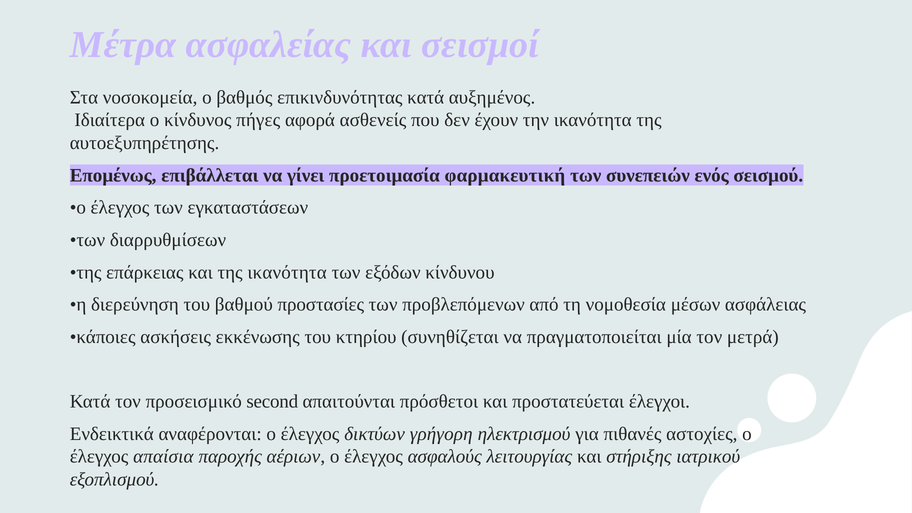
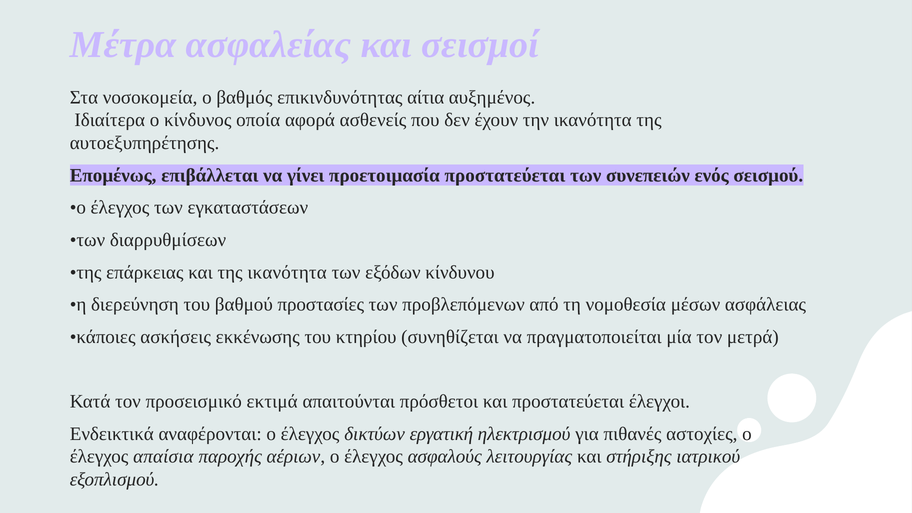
επικινδυνότητας κατά: κατά -> αίτια
πήγες: πήγες -> οποία
προετοιμασία φαρμακευτική: φαρμακευτική -> προστατεύεται
second: second -> εκτιμά
γρήγορη: γρήγορη -> εργατική
